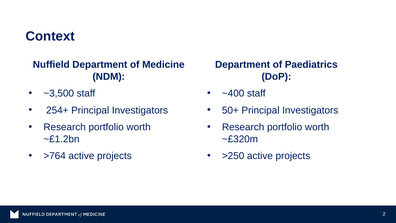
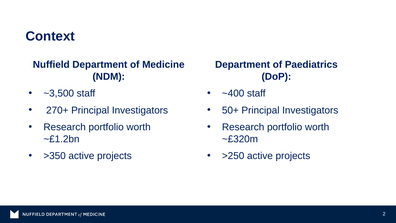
254+: 254+ -> 270+
>764: >764 -> >350
